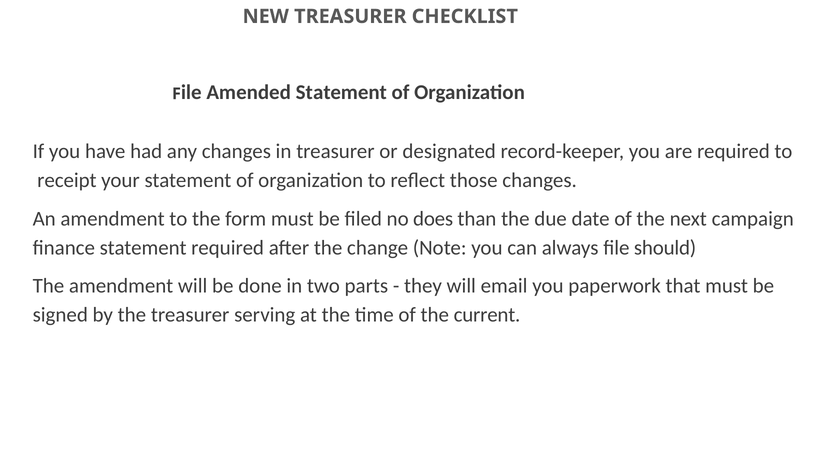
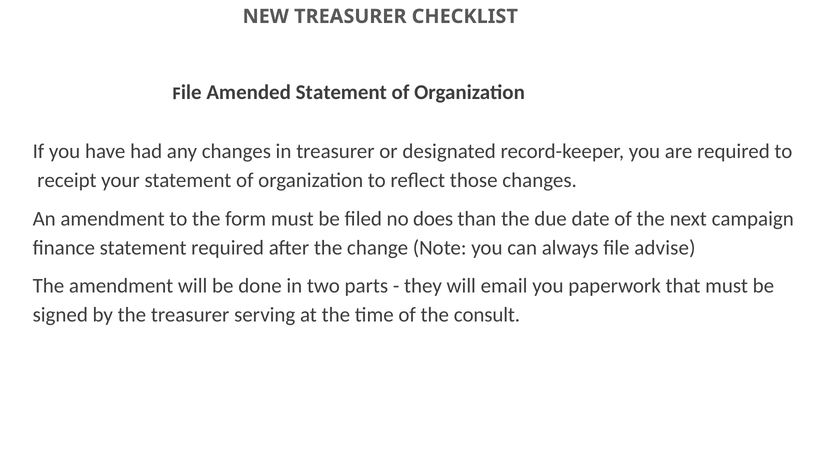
should: should -> advise
current: current -> consult
